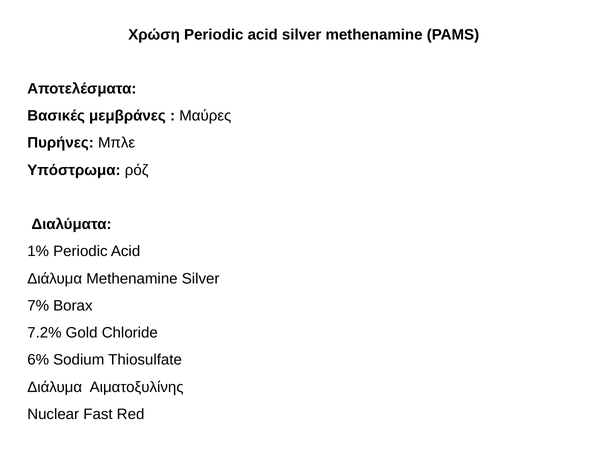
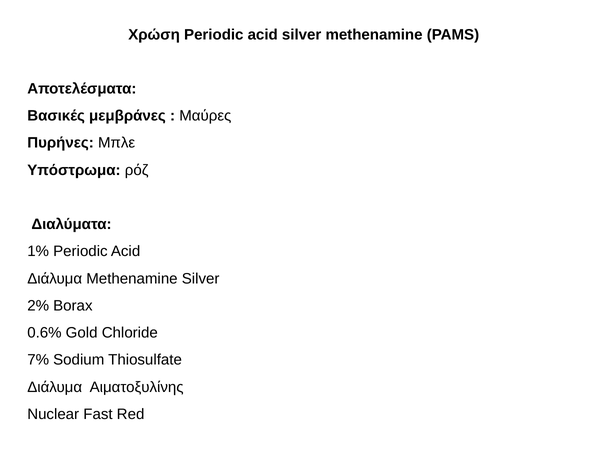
7%: 7% -> 2%
7.2%: 7.2% -> 0.6%
6%: 6% -> 7%
